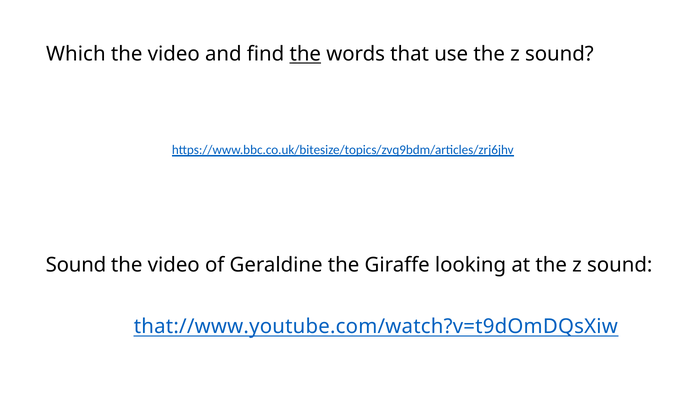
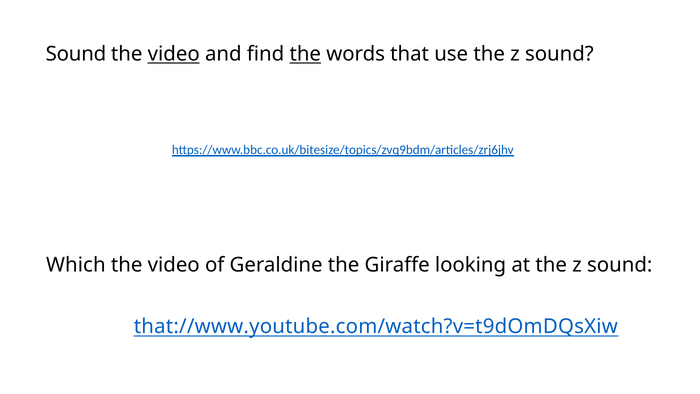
Which at (76, 54): Which -> Sound
video at (174, 54) underline: none -> present
Sound at (76, 265): Sound -> Which
